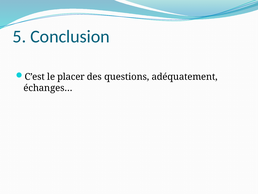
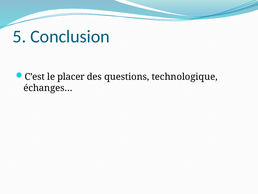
adéquatement: adéquatement -> technologique
